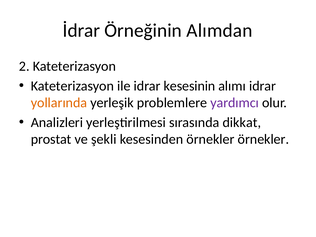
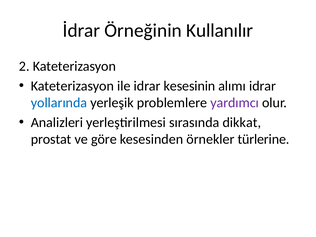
Alımdan: Alımdan -> Kullanılır
yollarında colour: orange -> blue
şekli: şekli -> göre
örnekler örnekler: örnekler -> türlerine
